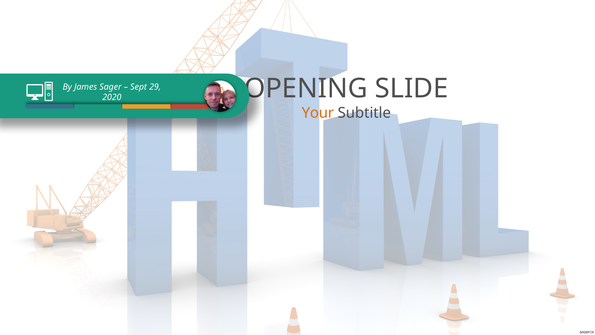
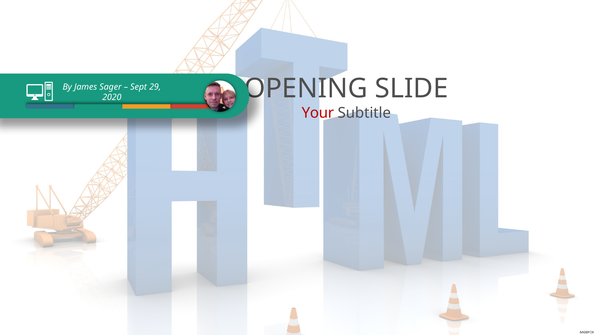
Your colour: orange -> red
